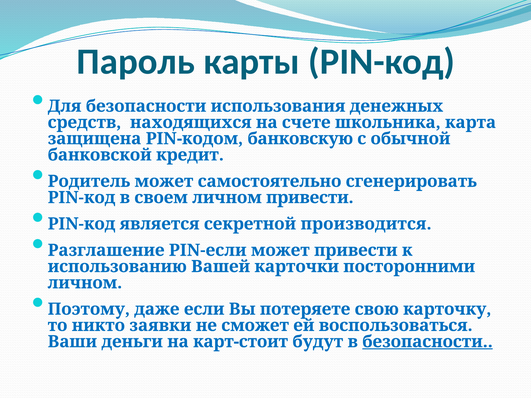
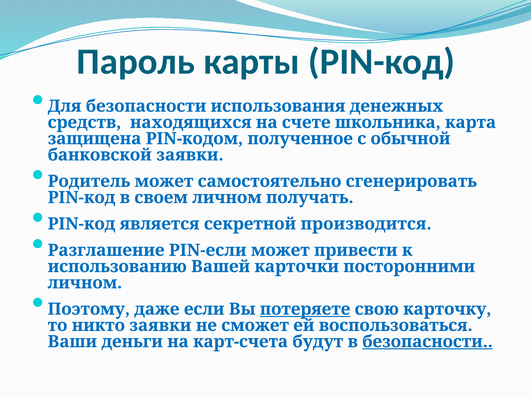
банковскую: банковскую -> полученное
банковской кредит: кредит -> заявки
личном привести: привести -> получать
потеряете underline: none -> present
карт-стоит: карт-стоит -> карт-счета
